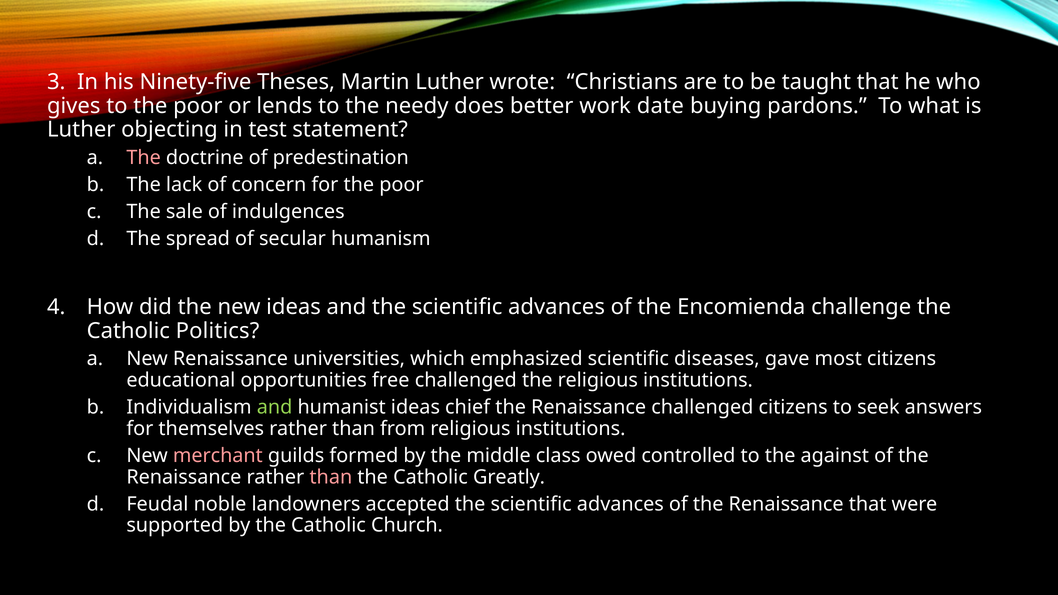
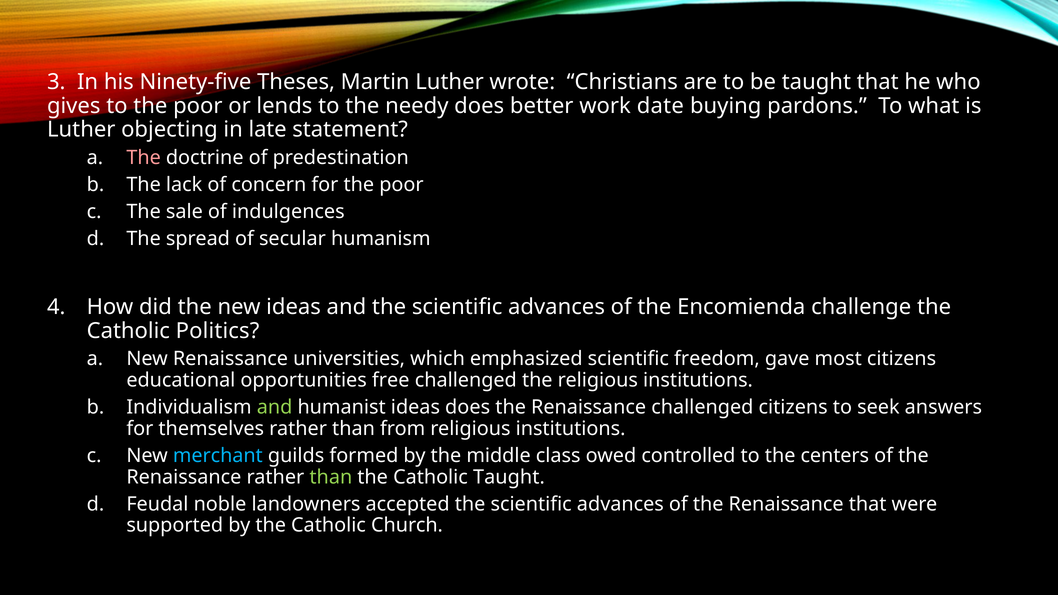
test: test -> late
diseases: diseases -> freedom
ideas chief: chief -> does
merchant colour: pink -> light blue
against: against -> centers
than at (331, 477) colour: pink -> light green
Catholic Greatly: Greatly -> Taught
